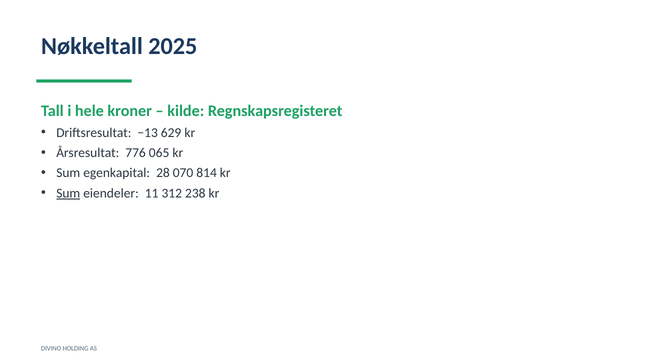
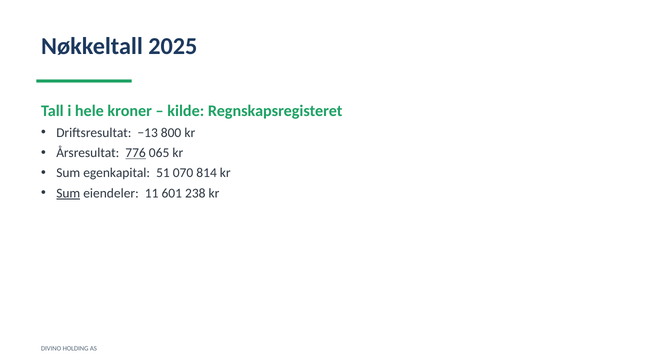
629: 629 -> 800
776 underline: none -> present
28: 28 -> 51
312: 312 -> 601
